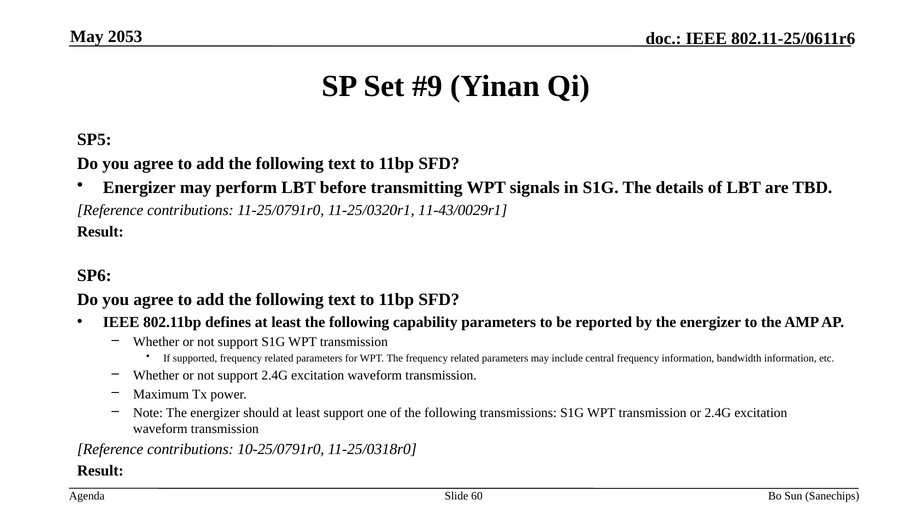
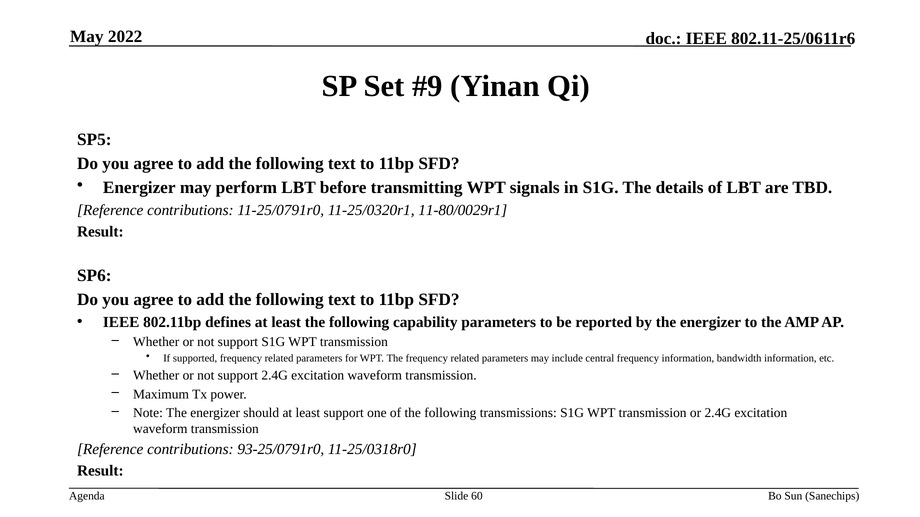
2053: 2053 -> 2022
11-43/0029r1: 11-43/0029r1 -> 11-80/0029r1
10-25/0791r0: 10-25/0791r0 -> 93-25/0791r0
